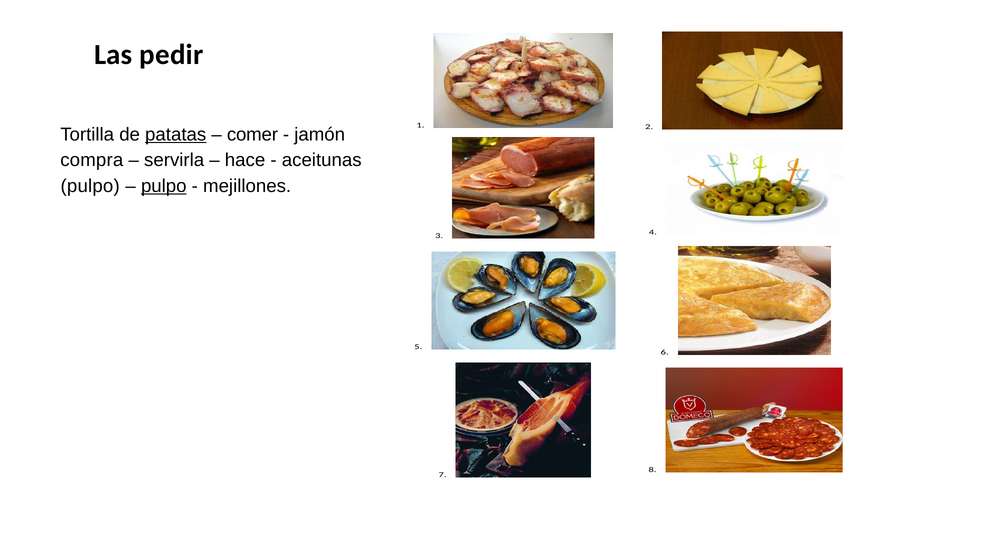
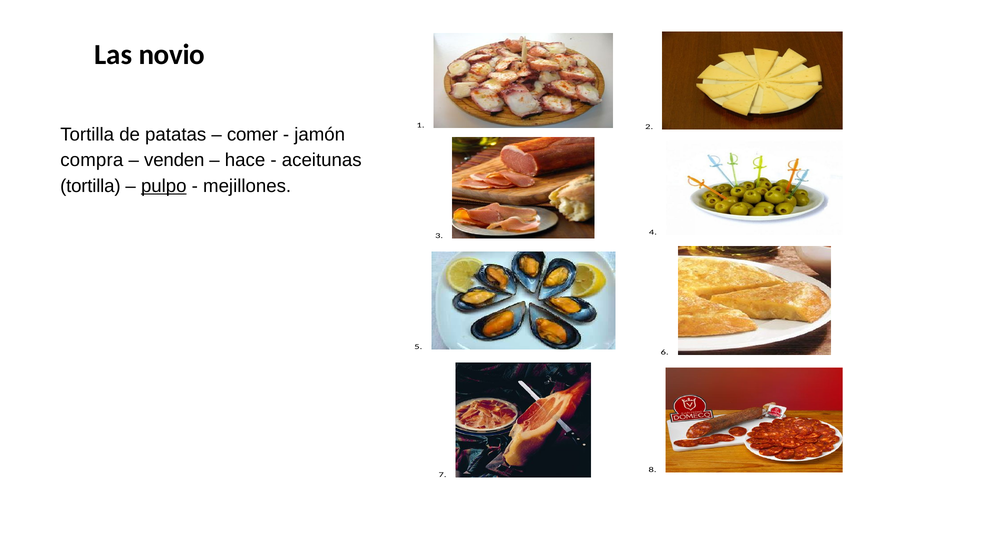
pedir: pedir -> novio
patatas underline: present -> none
servirla: servirla -> venden
pulpo at (90, 186): pulpo -> tortilla
